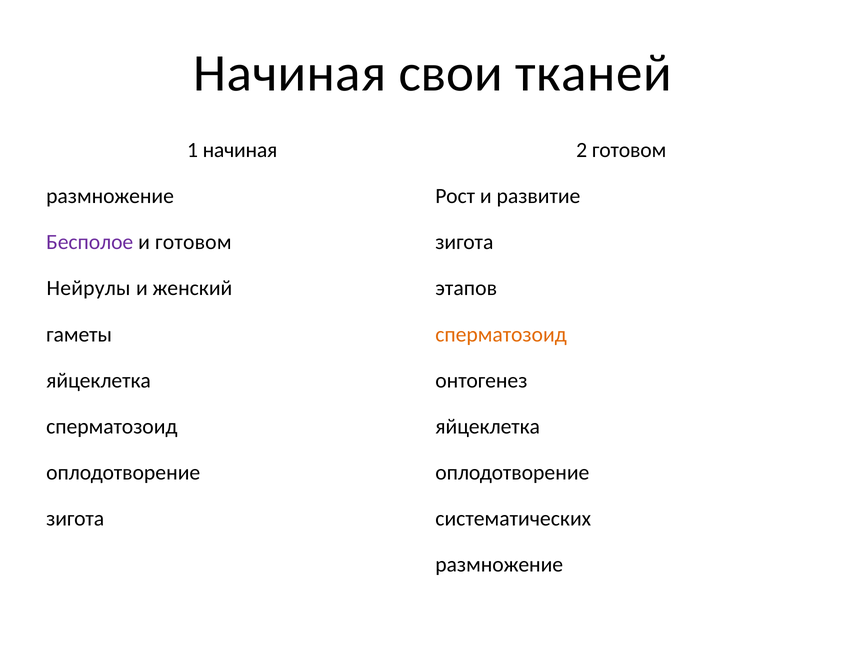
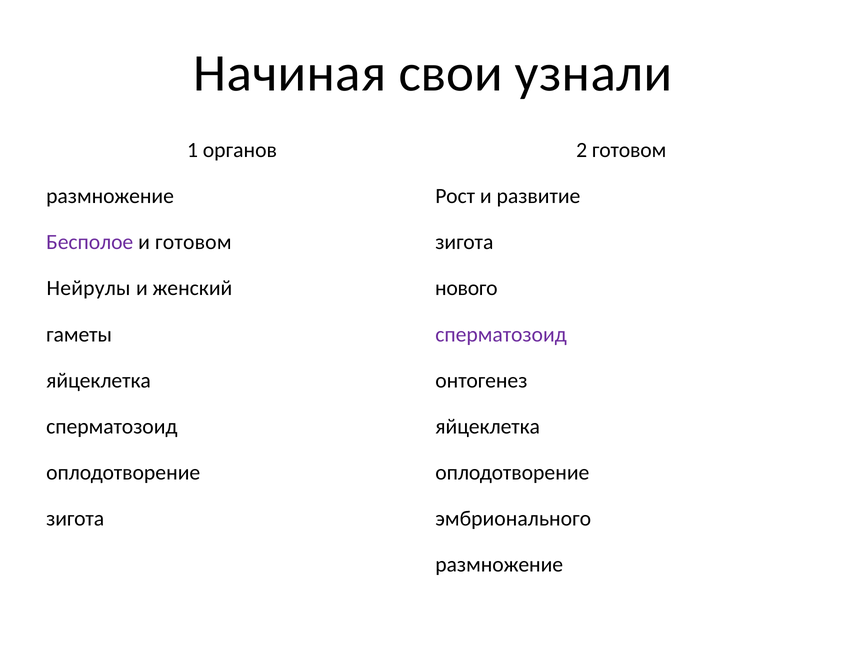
тканей: тканей -> узнали
1 начиная: начиная -> органов
этапов: этапов -> нового
сперматозоид at (501, 334) colour: orange -> purple
систематических: систематических -> эмбрионального
